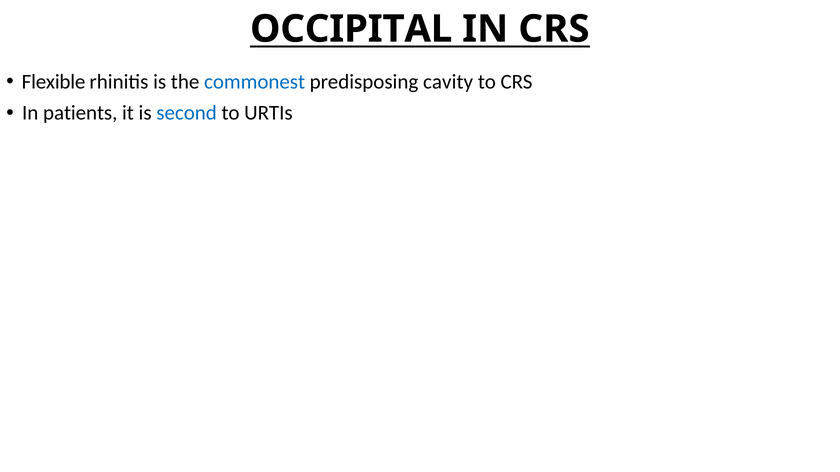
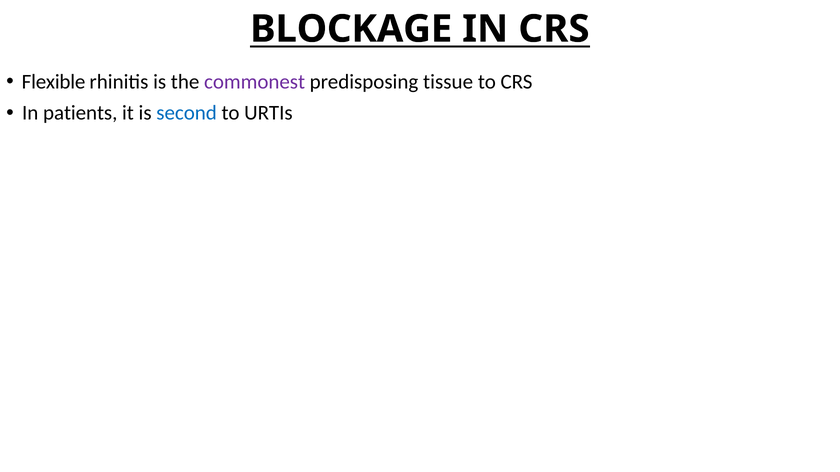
OCCIPITAL: OCCIPITAL -> BLOCKAGE
commonest colour: blue -> purple
cavity: cavity -> tissue
